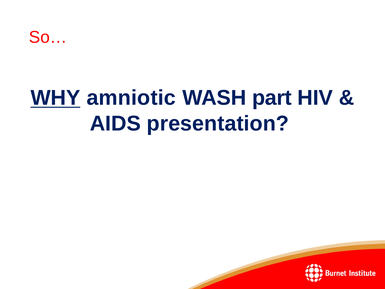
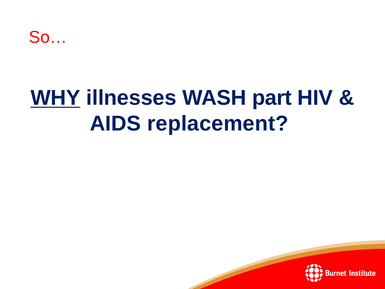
amniotic: amniotic -> illnesses
presentation: presentation -> replacement
